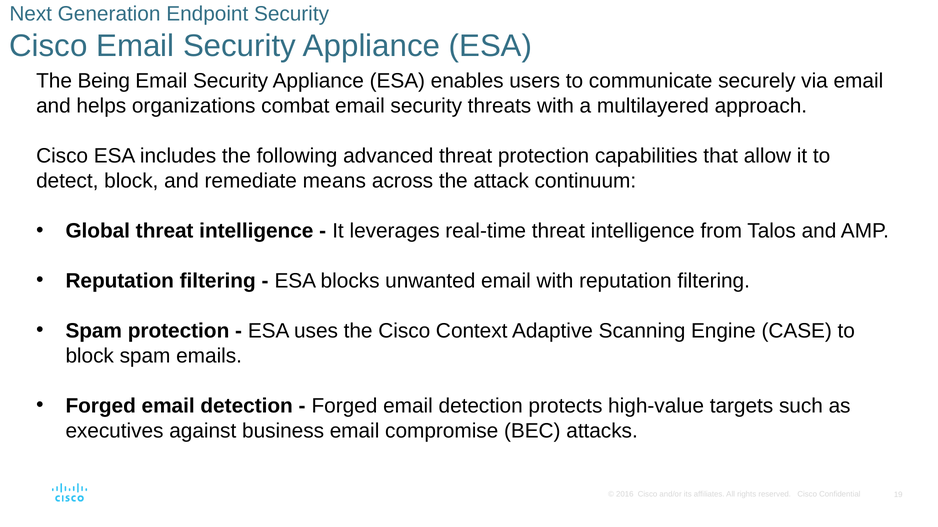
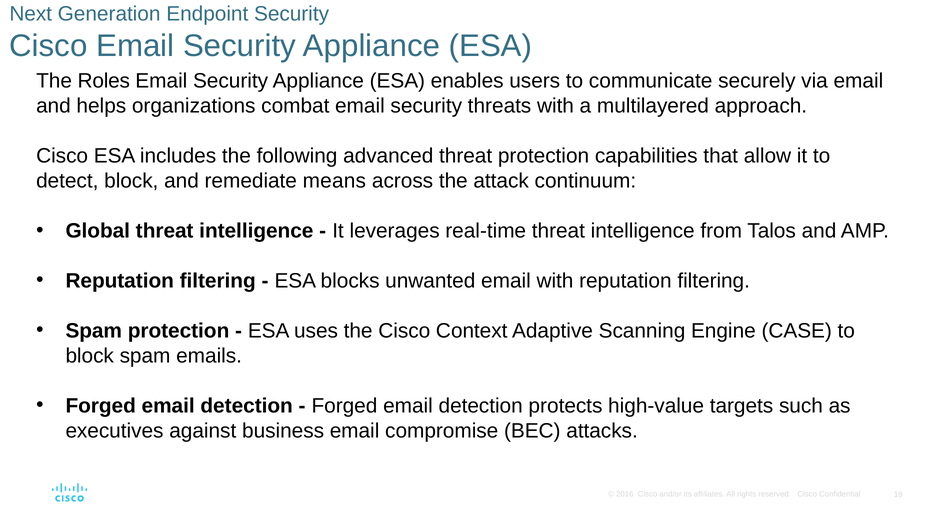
Being: Being -> Roles
